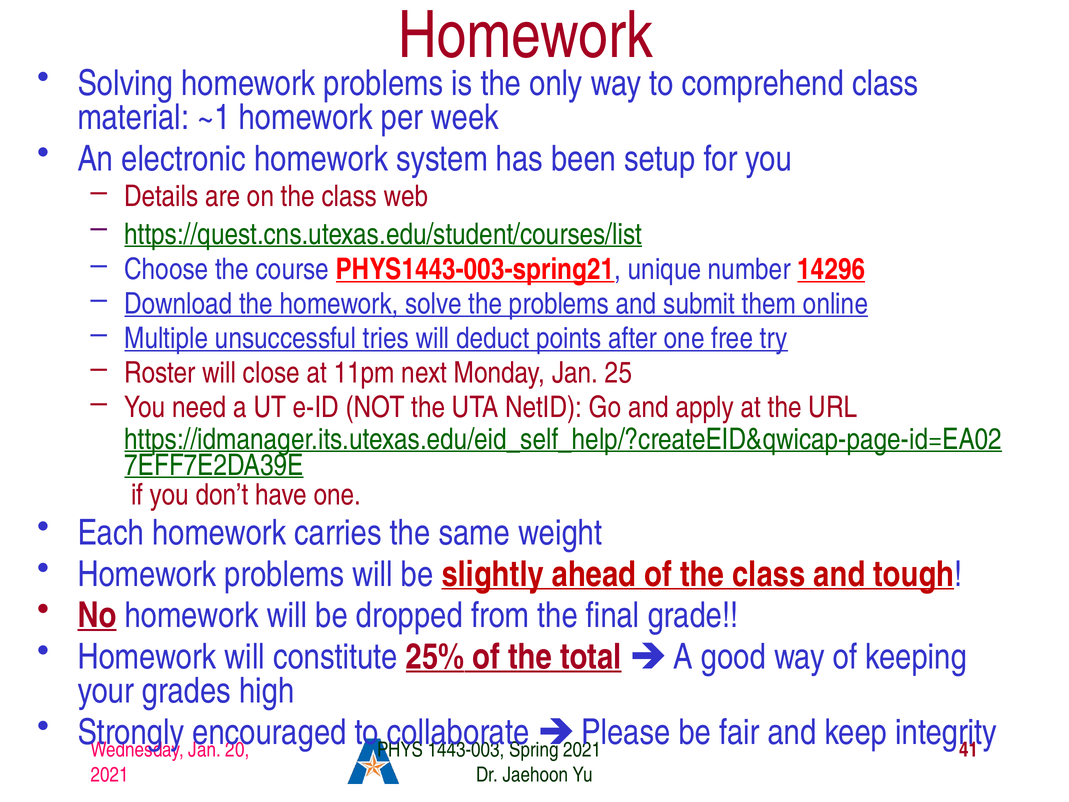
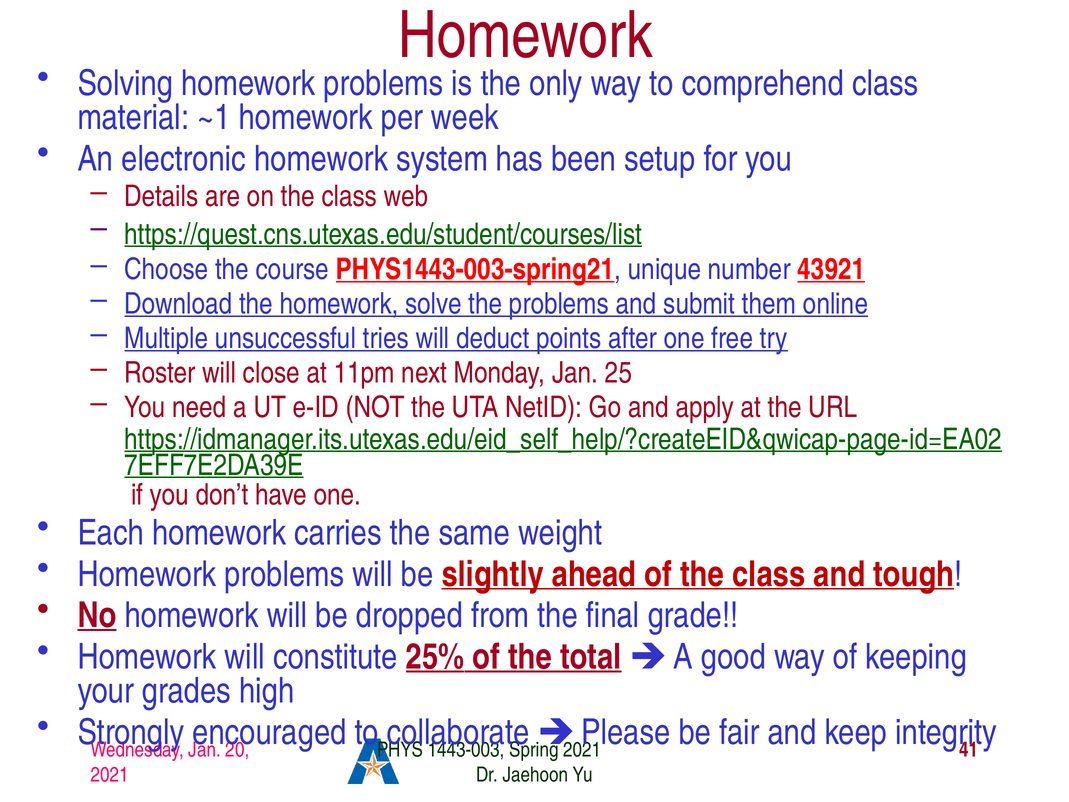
14296: 14296 -> 43921
